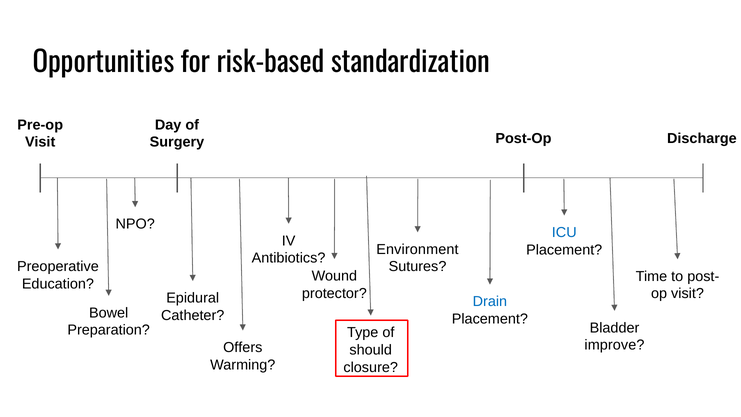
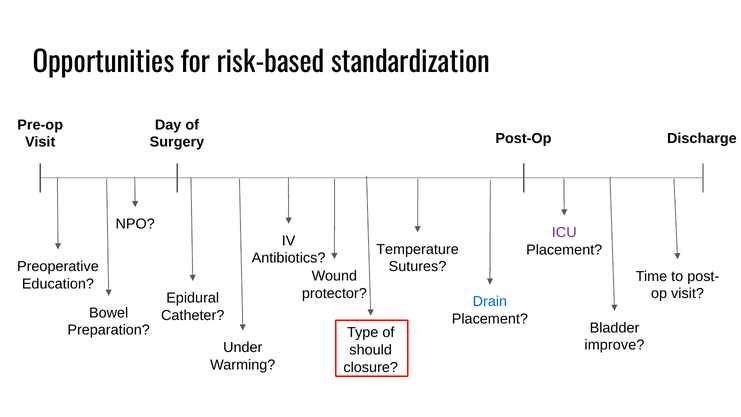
ICU colour: blue -> purple
Environment: Environment -> Temperature
Offers: Offers -> Under
